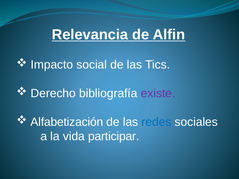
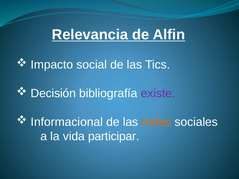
Derecho: Derecho -> Decisión
Alfabetización: Alfabetización -> Informacional
redes colour: blue -> orange
